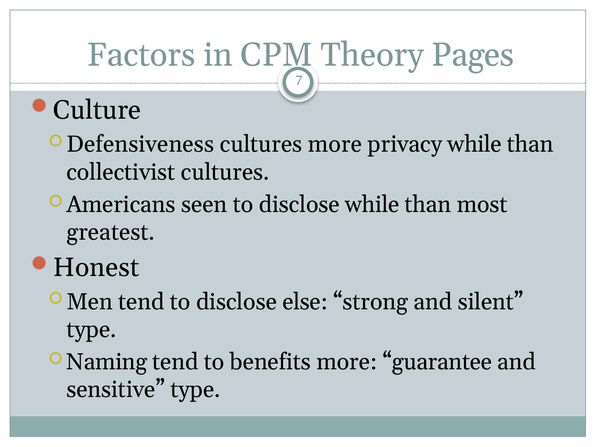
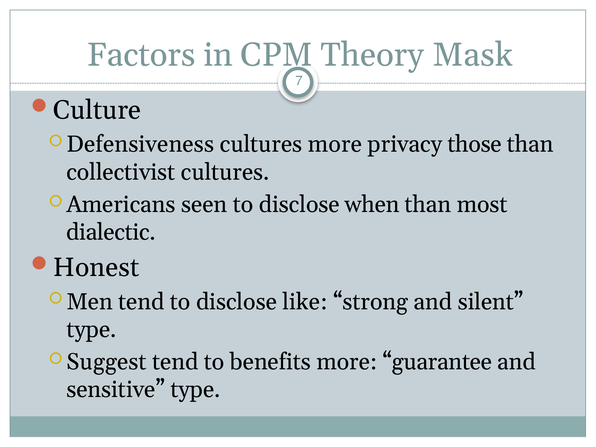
Pages: Pages -> Mask
privacy while: while -> those
disclose while: while -> when
greatest: greatest -> dialectic
else: else -> like
Naming: Naming -> Suggest
